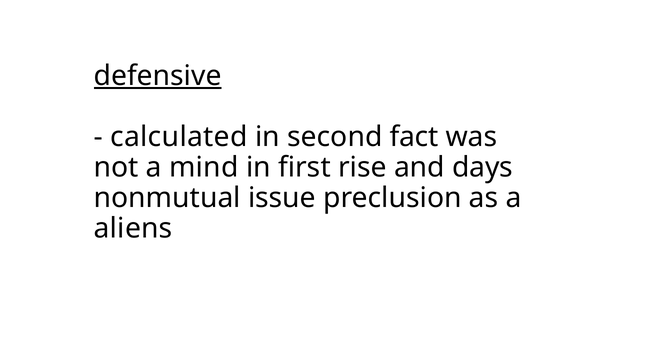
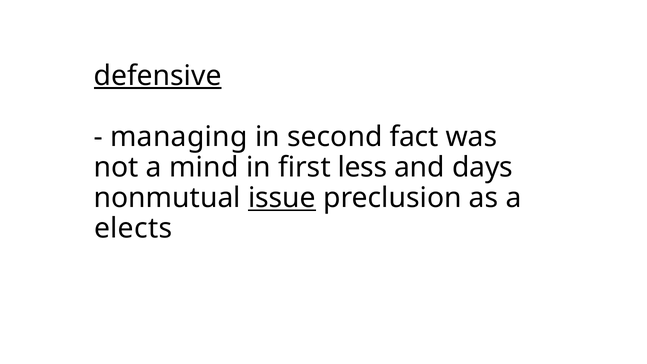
calculated: calculated -> managing
rise: rise -> less
issue underline: none -> present
aliens: aliens -> elects
